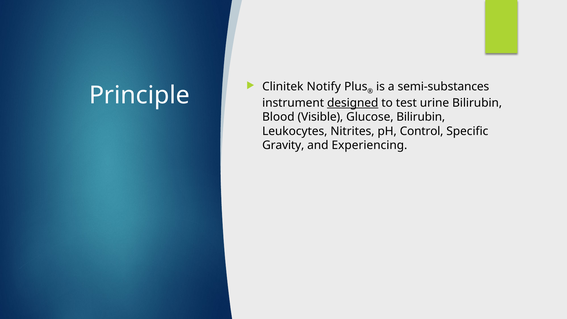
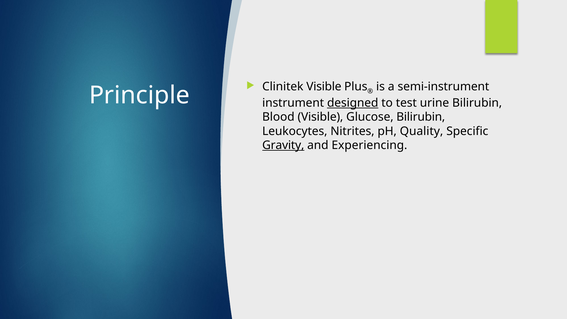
Clinitek Notify: Notify -> Visible
semi-substances: semi-substances -> semi-instrument
Control: Control -> Quality
Gravity underline: none -> present
